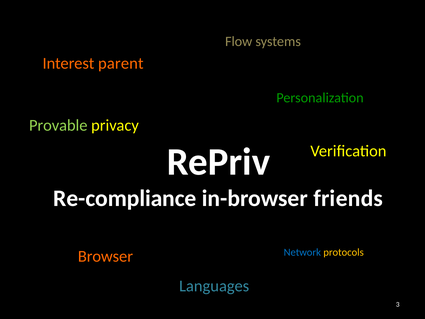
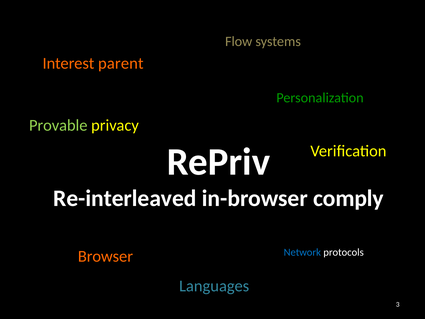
Re-compliance: Re-compliance -> Re-interleaved
friends: friends -> comply
protocols colour: yellow -> white
